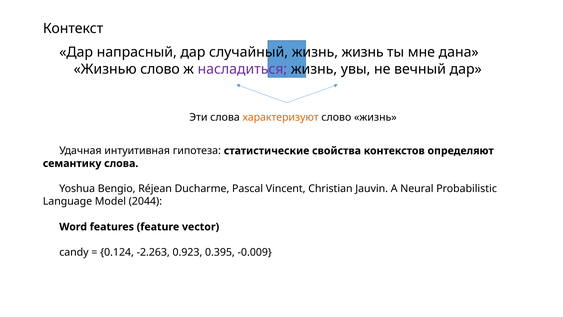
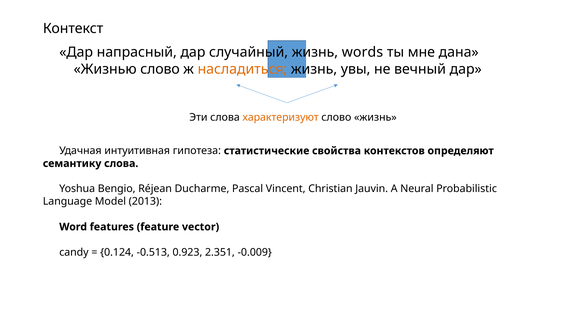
жизнь жизнь: жизнь -> words
насладиться colour: purple -> orange
2044: 2044 -> 2013
-2.263: -2.263 -> -0.513
0.395: 0.395 -> 2.351
